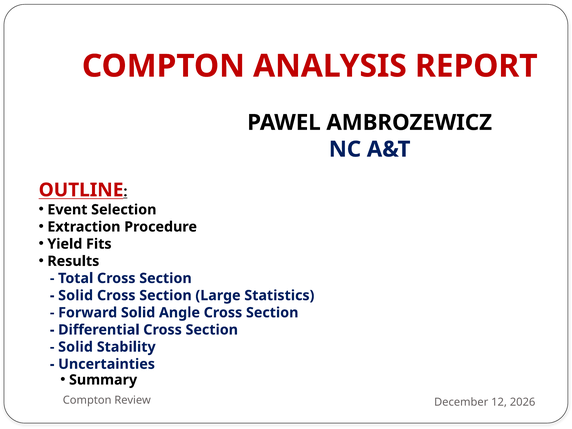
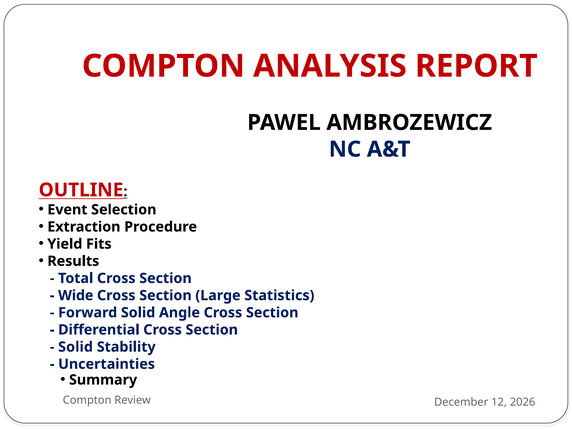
Solid at (76, 295): Solid -> Wide
